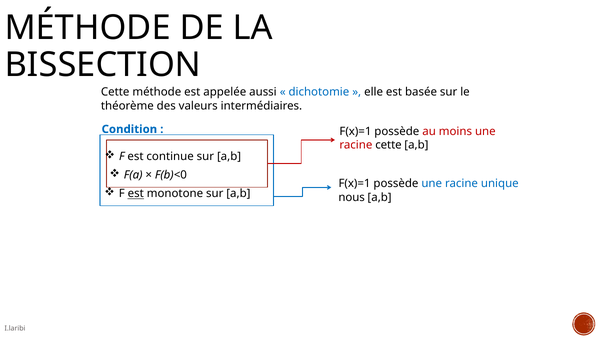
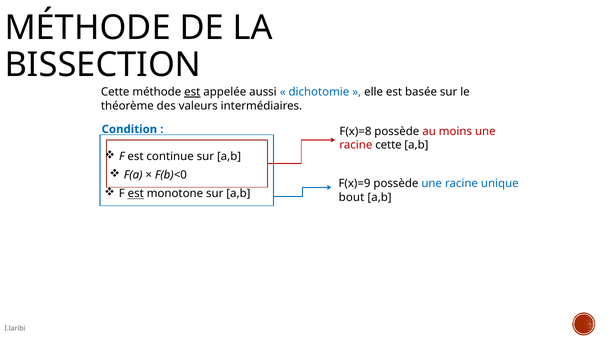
est at (192, 92) underline: none -> present
F(x)=1 at (355, 131): F(x)=1 -> F(x)=8
F(x)=1 at (355, 184): F(x)=1 -> F(x)=9
nous: nous -> bout
